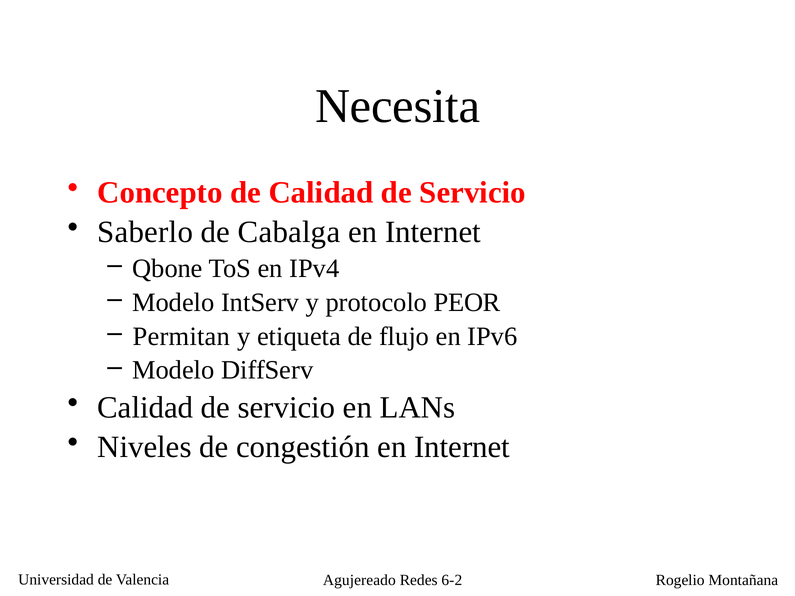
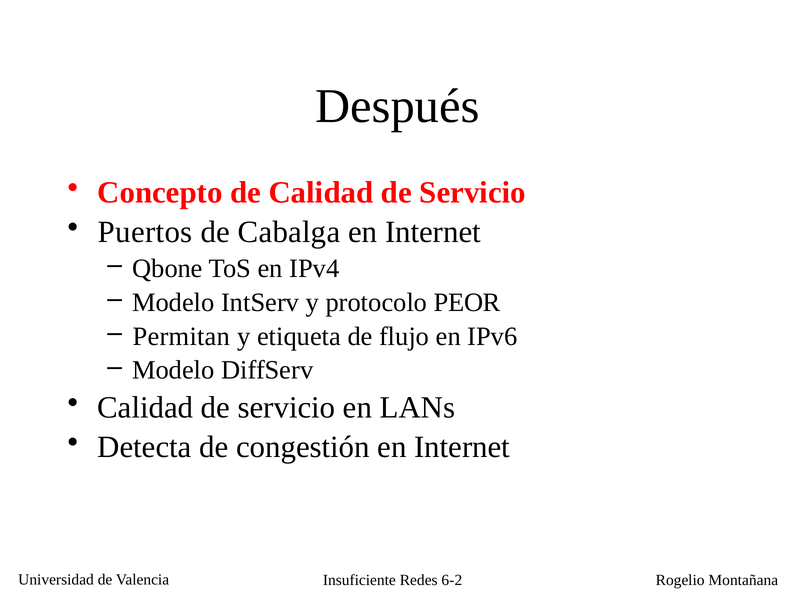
Necesita: Necesita -> Después
Saberlo: Saberlo -> Puertos
Niveles: Niveles -> Detecta
Agujereado: Agujereado -> Insuficiente
